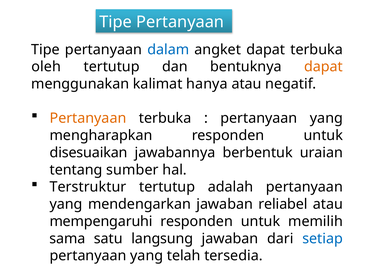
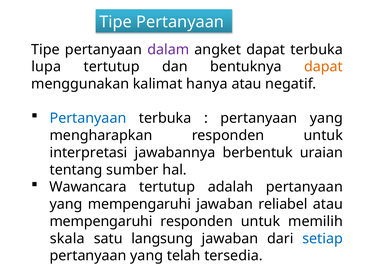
dalam colour: blue -> purple
oleh: oleh -> lupa
Pertanyaan at (88, 118) colour: orange -> blue
disesuaikan: disesuaikan -> interpretasi
Terstruktur: Terstruktur -> Wawancara
yang mendengarkan: mendengarkan -> mempengaruhi
sama: sama -> skala
